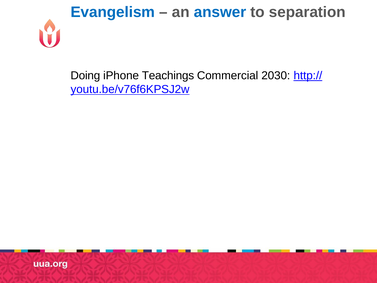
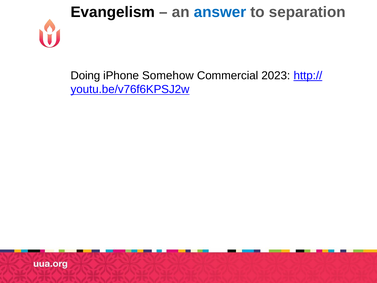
Evangelism colour: blue -> black
Teachings: Teachings -> Somehow
2030: 2030 -> 2023
